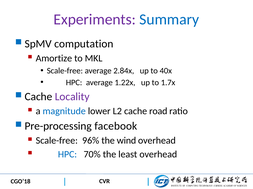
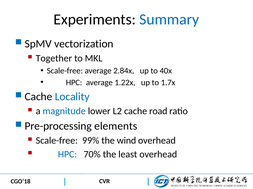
Experiments colour: purple -> black
computation: computation -> vectorization
Amortize: Amortize -> Together
Locality colour: purple -> blue
facebook: facebook -> elements
96%: 96% -> 99%
